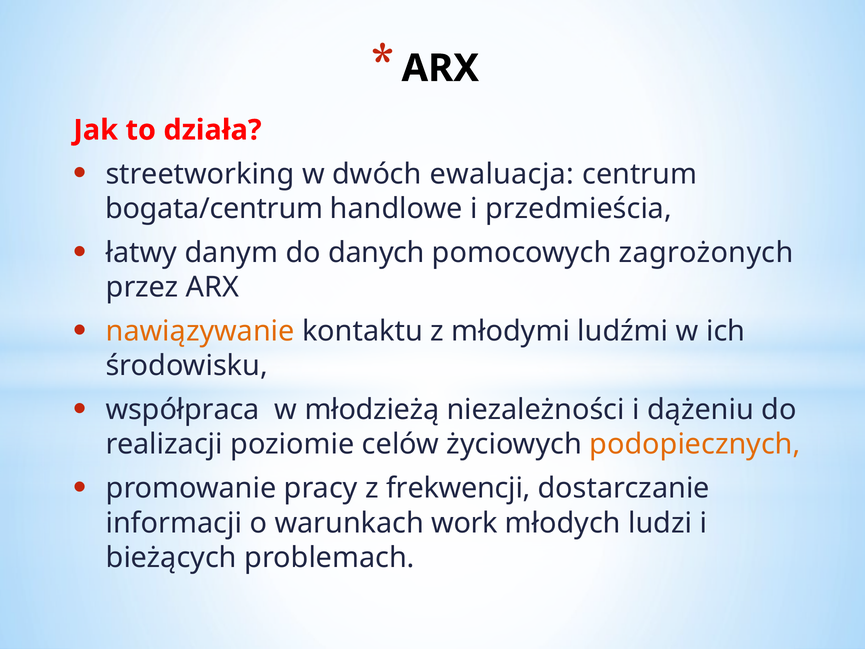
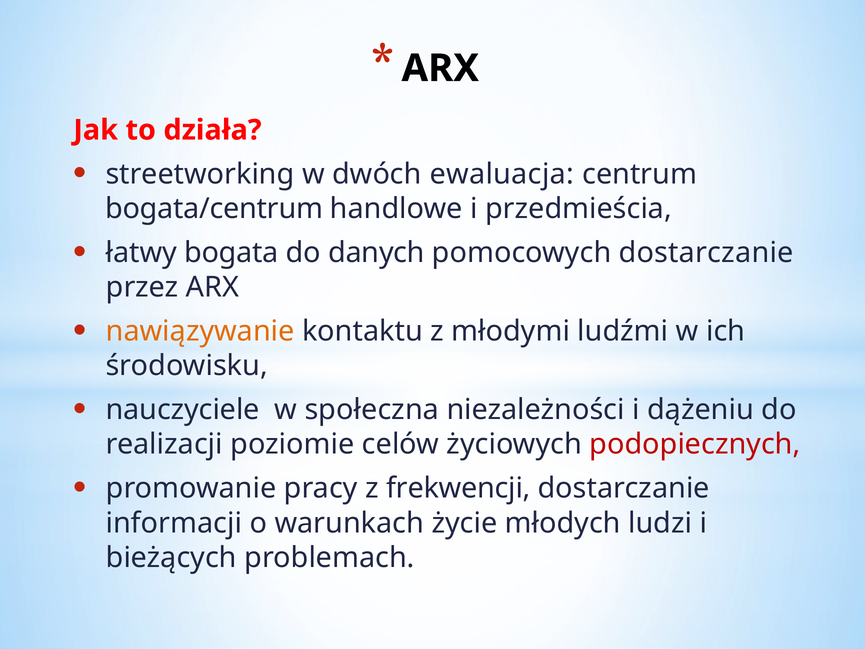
danym: danym -> bogata
pomocowych zagrożonych: zagrożonych -> dostarczanie
współpraca: współpraca -> nauczyciele
młodzieżą: młodzieżą -> społeczna
podopiecznych colour: orange -> red
work: work -> życie
